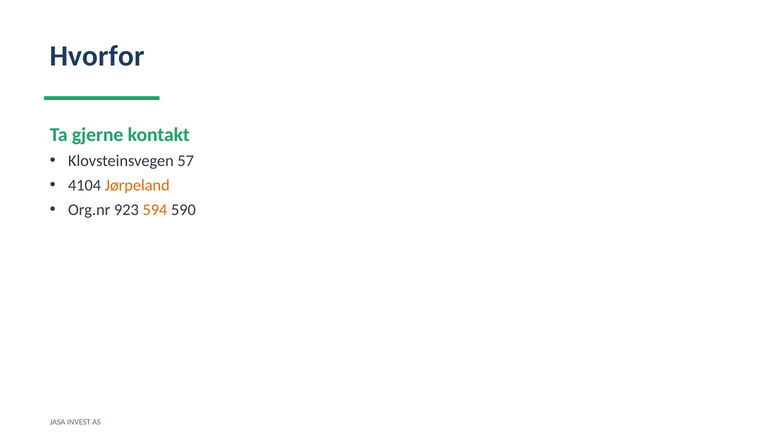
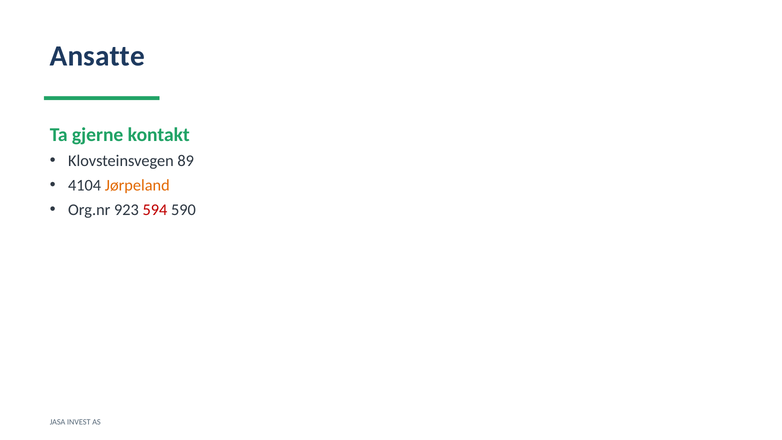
Hvorfor: Hvorfor -> Ansatte
57: 57 -> 89
594 colour: orange -> red
